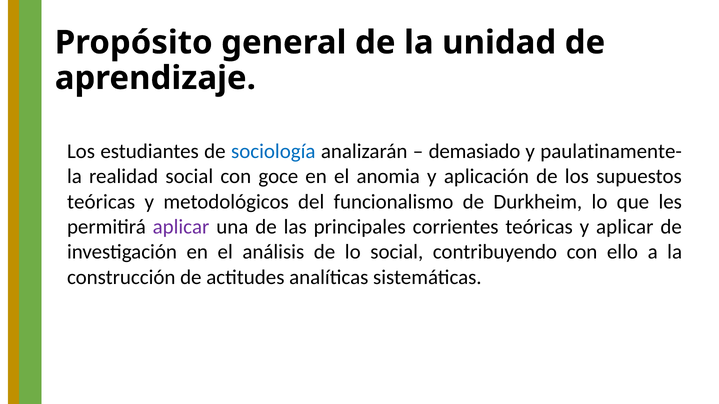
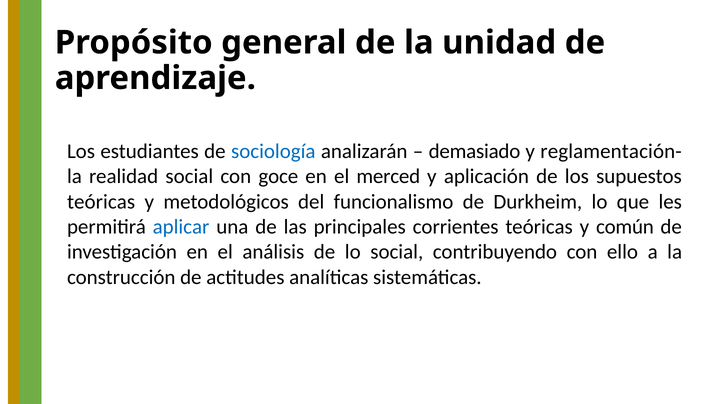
paulatinamente-: paulatinamente- -> reglamentación-
anomia: anomia -> merced
aplicar at (181, 227) colour: purple -> blue
y aplicar: aplicar -> común
